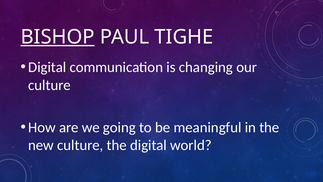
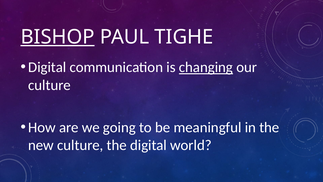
changing underline: none -> present
